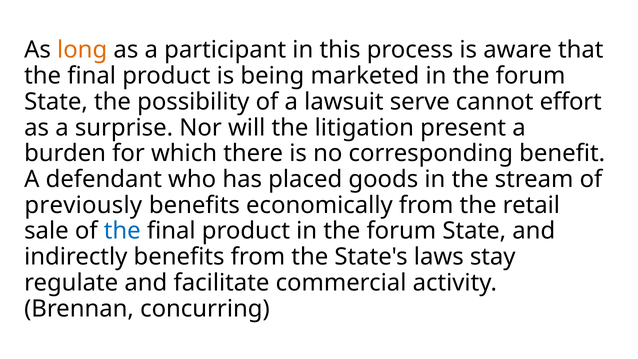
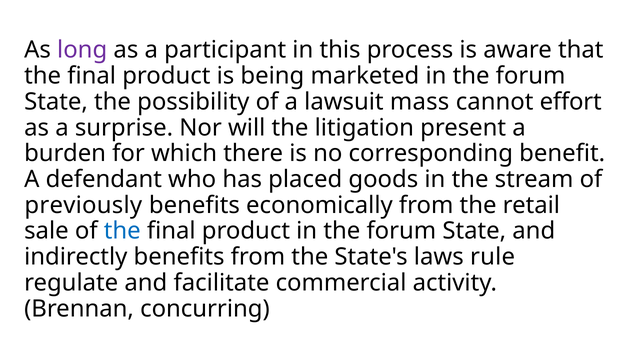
long colour: orange -> purple
serve: serve -> mass
stay: stay -> rule
